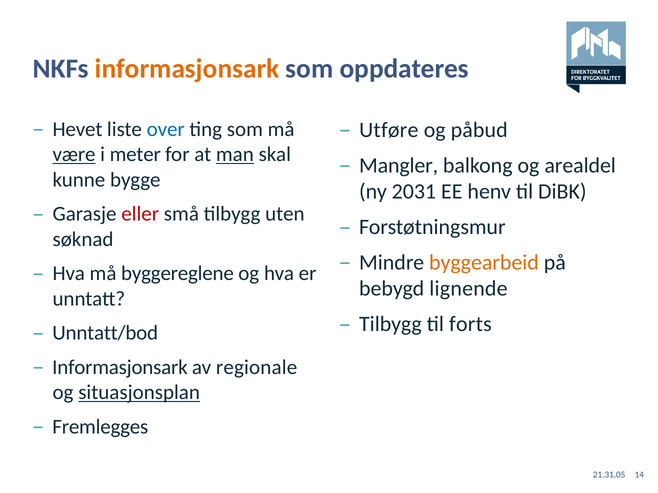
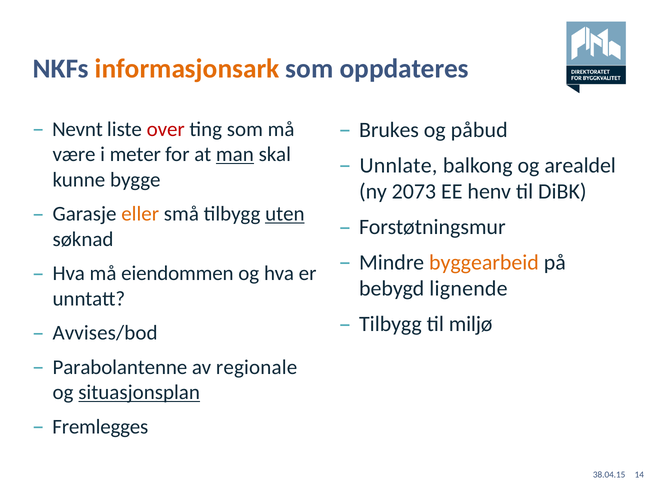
Hevet: Hevet -> Nevnt
over colour: blue -> red
Utføre: Utføre -> Brukes
være underline: present -> none
Mangler: Mangler -> Unnlate
2031: 2031 -> 2073
eller colour: red -> orange
uten underline: none -> present
byggereglene: byggereglene -> eiendommen
forts: forts -> miljø
Unntatt/bod: Unntatt/bod -> Avvises/bod
Informasjonsark at (120, 368): Informasjonsark -> Parabolantenne
21.31.05: 21.31.05 -> 38.04.15
